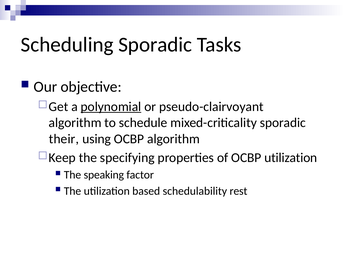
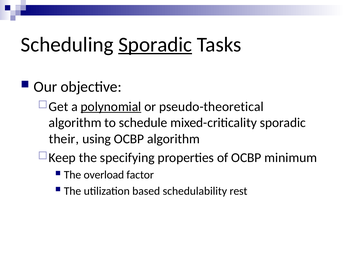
Sporadic at (155, 45) underline: none -> present
pseudo-clairvoyant: pseudo-clairvoyant -> pseudo-theoretical
OCBP utilization: utilization -> minimum
speaking: speaking -> overload
